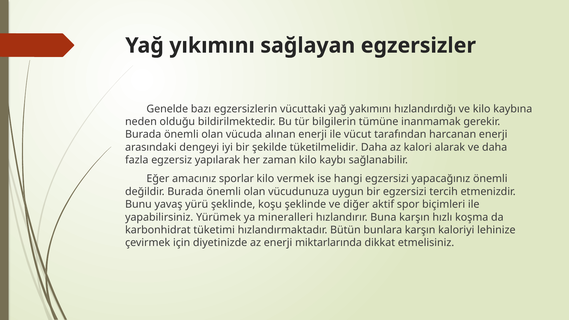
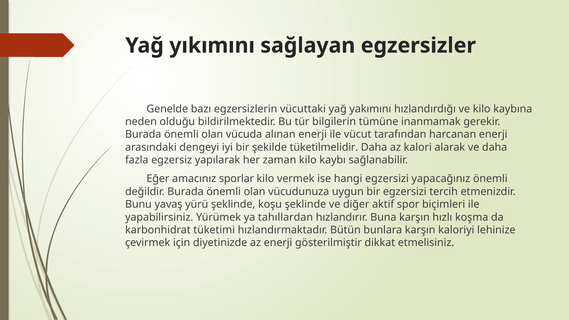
mineralleri: mineralleri -> tahıllardan
miktarlarında: miktarlarında -> gösterilmiştir
